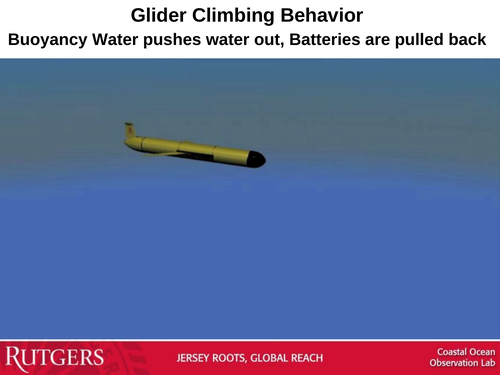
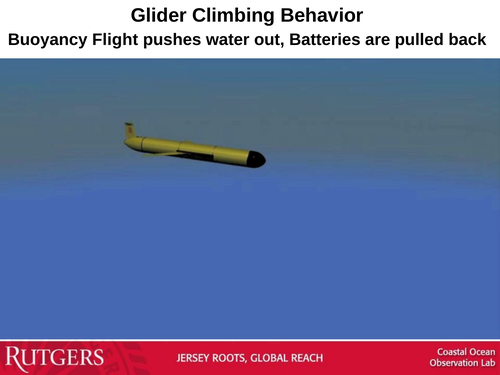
Buoyancy Water: Water -> Flight
